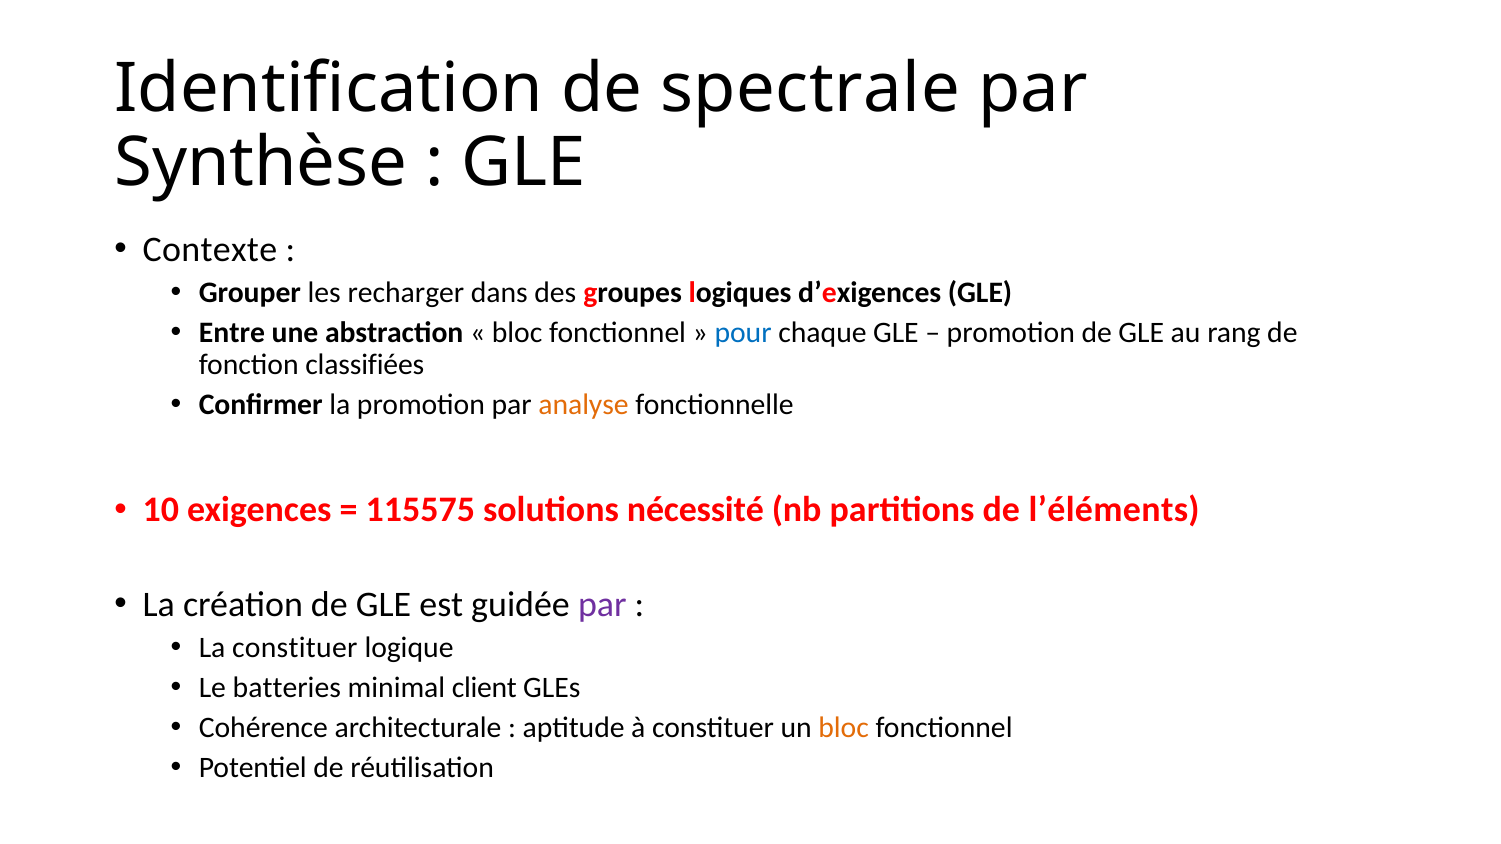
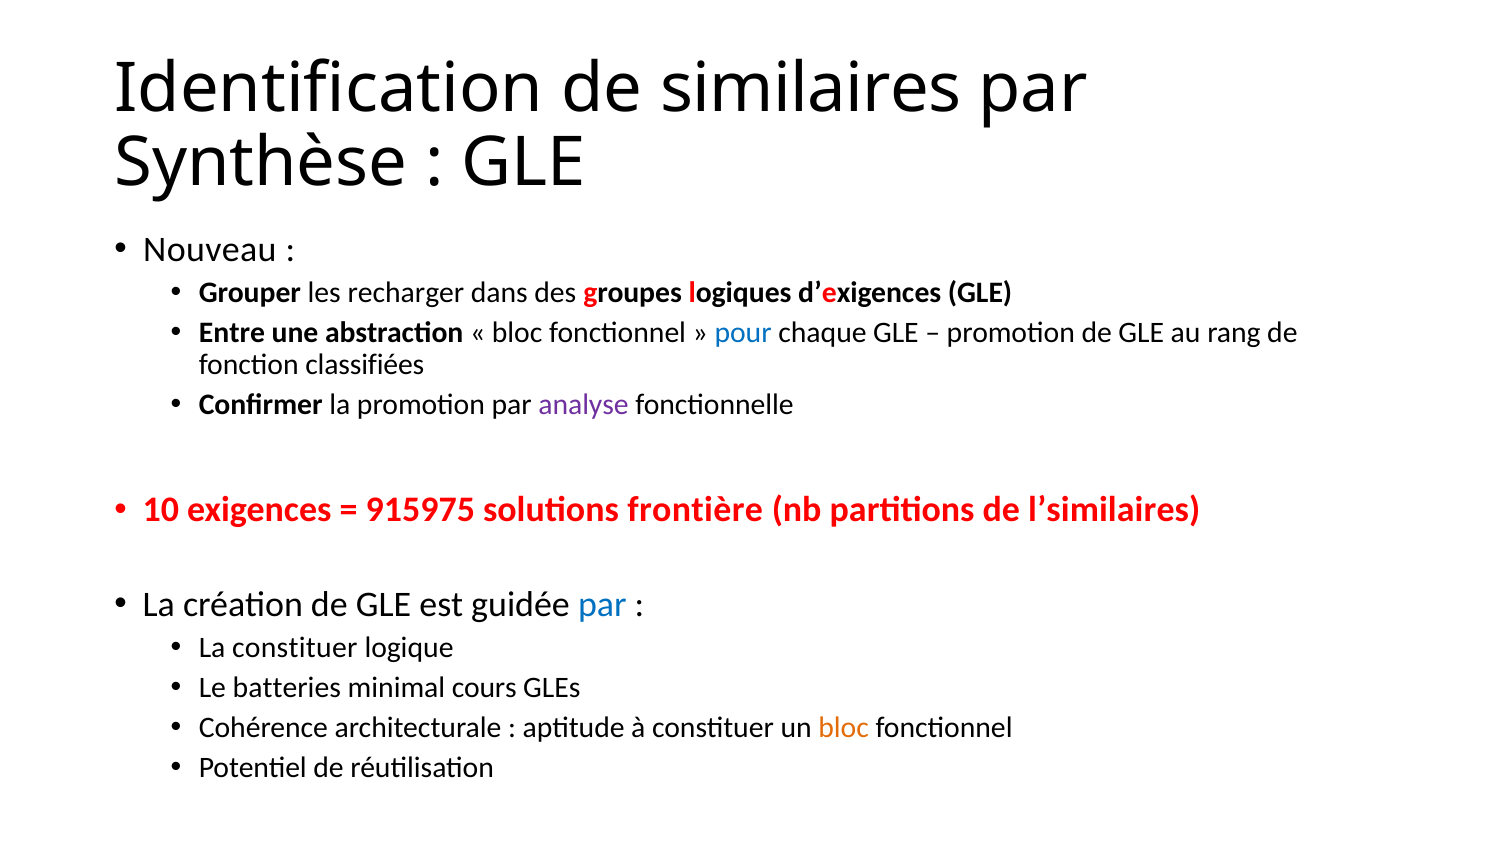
spectrale: spectrale -> similaires
Contexte: Contexte -> Nouveau
analyse colour: orange -> purple
115575: 115575 -> 915975
nécessité: nécessité -> frontière
l’éléments: l’éléments -> l’similaires
par at (602, 605) colour: purple -> blue
client: client -> cours
